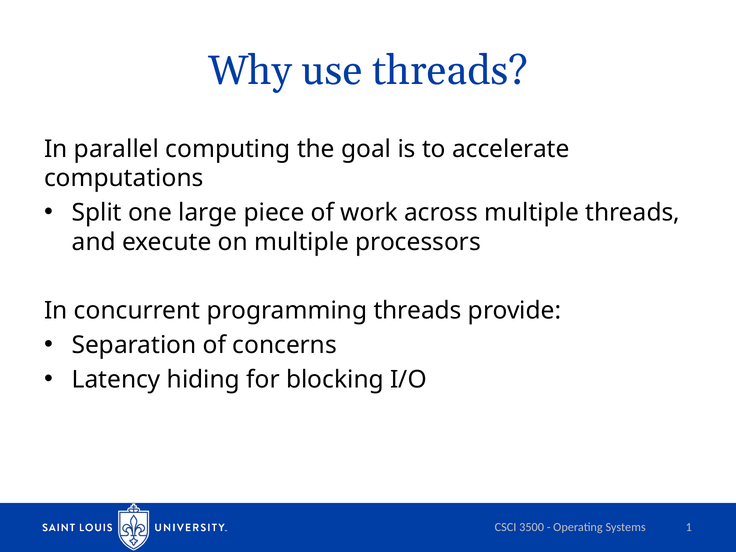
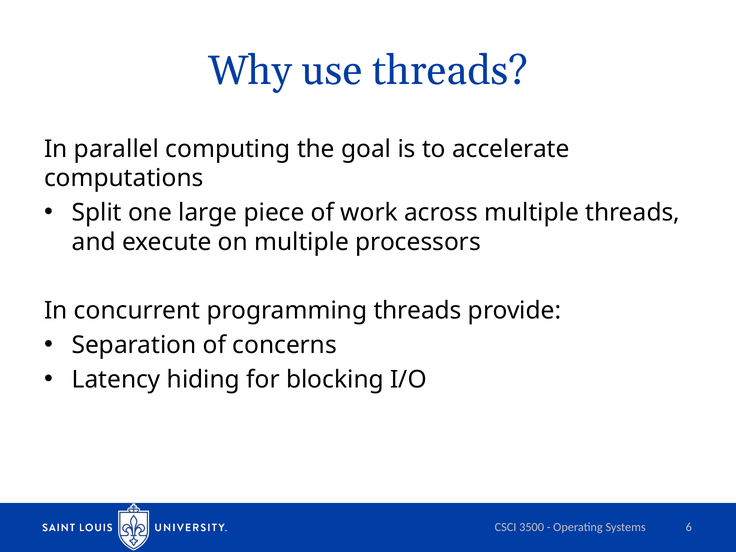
1: 1 -> 6
